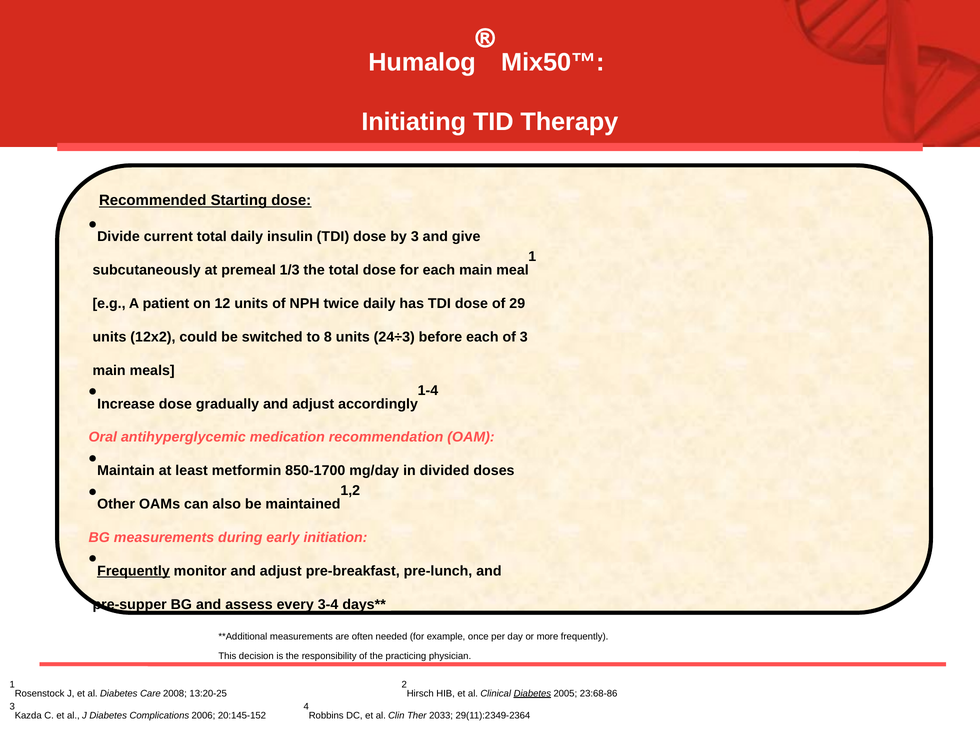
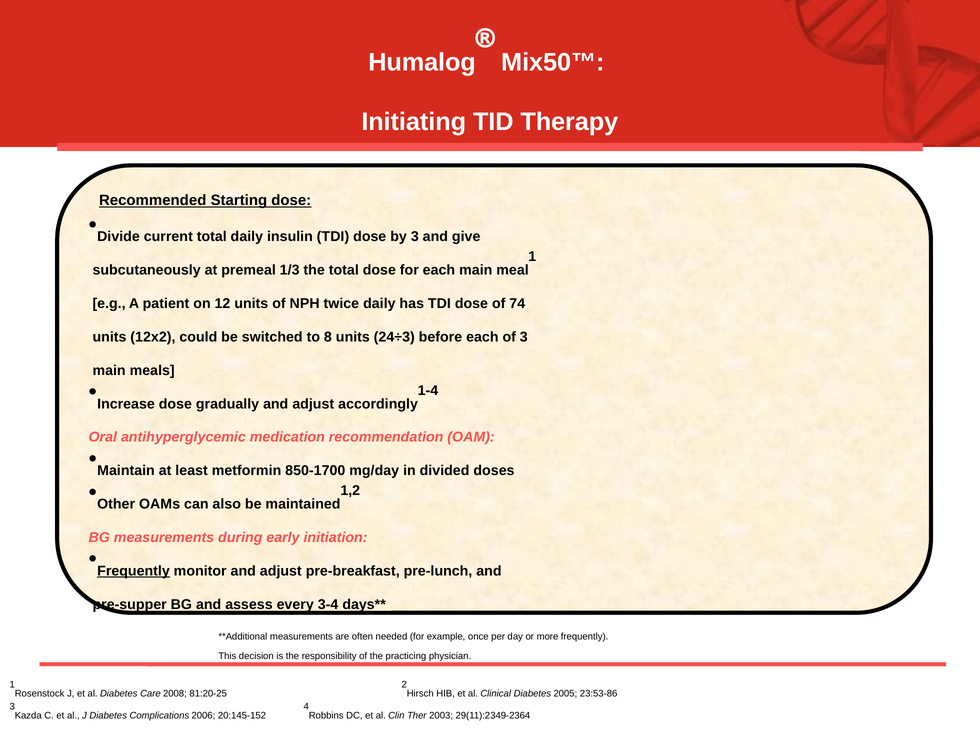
29: 29 -> 74
13:20-25: 13:20-25 -> 81:20-25
Diabetes at (532, 693) underline: present -> none
23:68-86: 23:68-86 -> 23:53-86
2033: 2033 -> 2003
